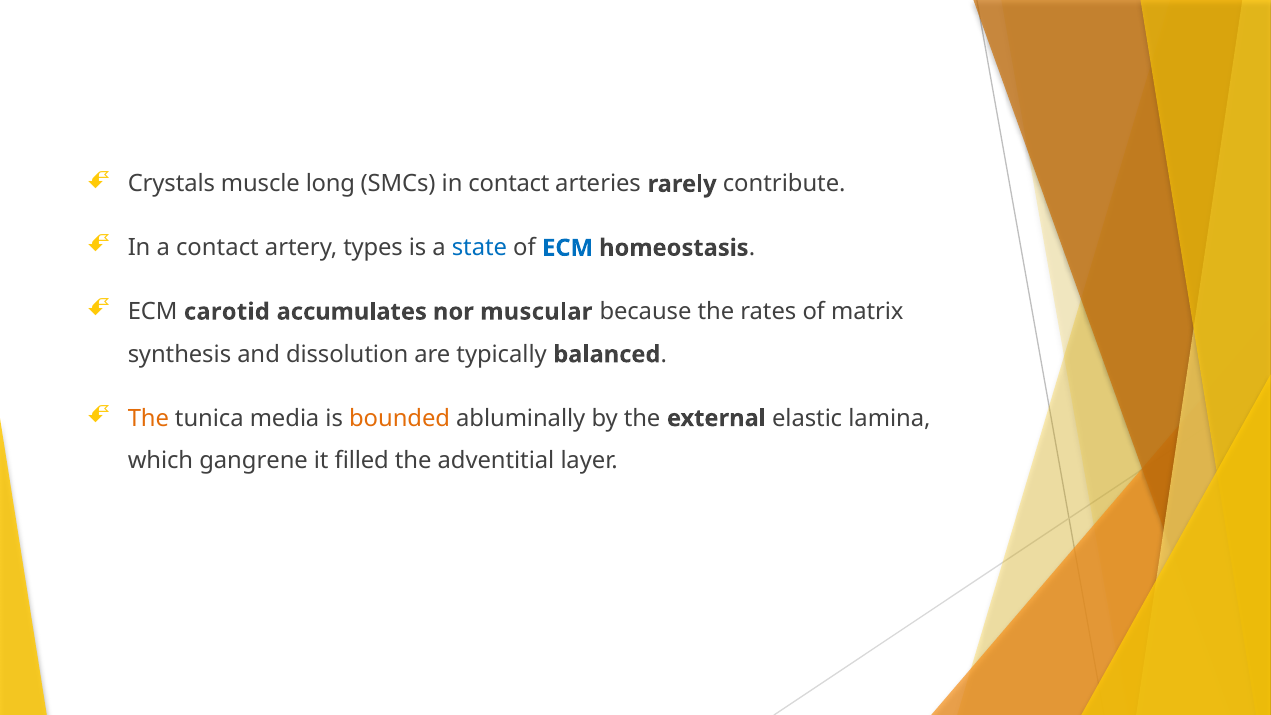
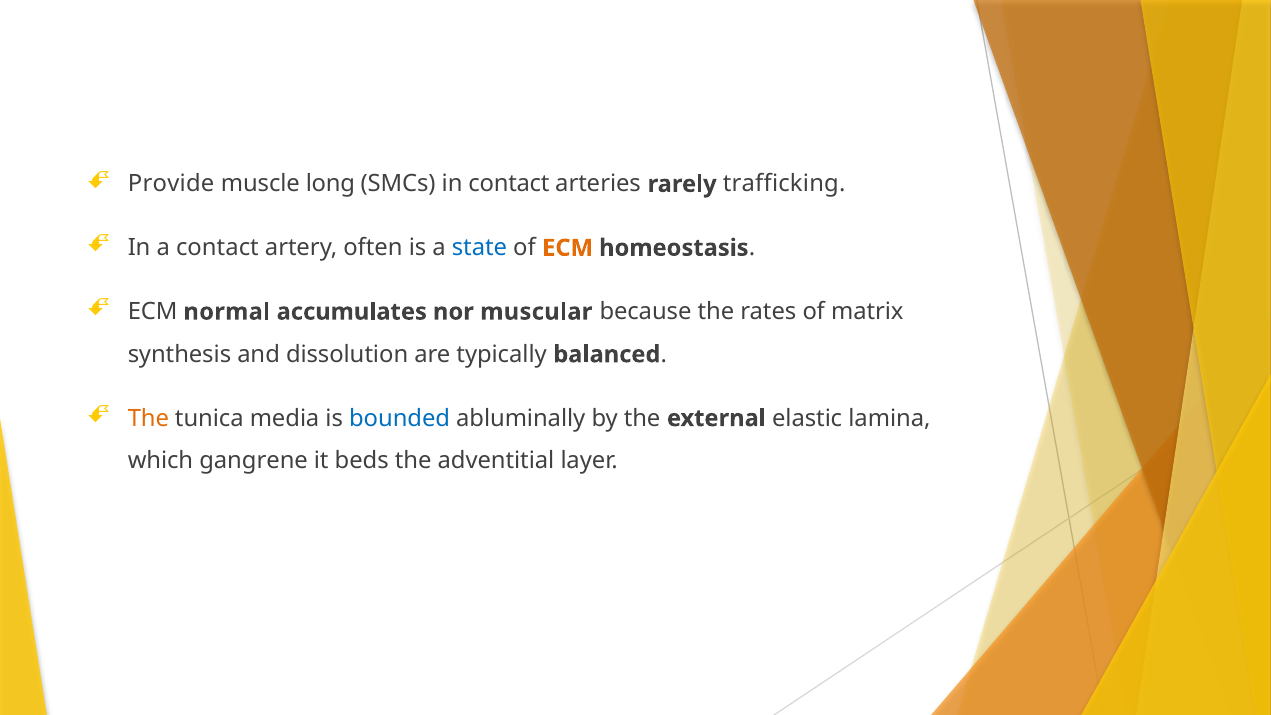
Crystals: Crystals -> Provide
contribute: contribute -> trafficking
types: types -> often
ECM at (568, 248) colour: blue -> orange
carotid: carotid -> normal
bounded colour: orange -> blue
filled: filled -> beds
